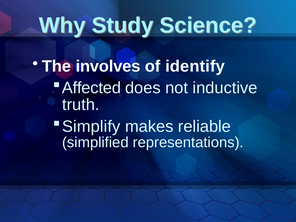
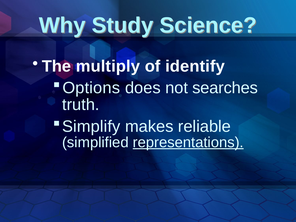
involves: involves -> multiply
Affected: Affected -> Options
inductive: inductive -> searches
representations underline: none -> present
